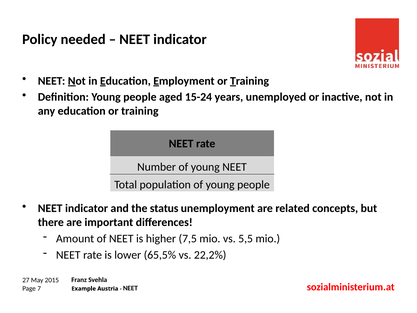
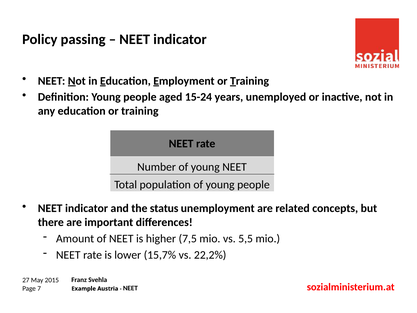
needed: needed -> passing
65,5%: 65,5% -> 15,7%
